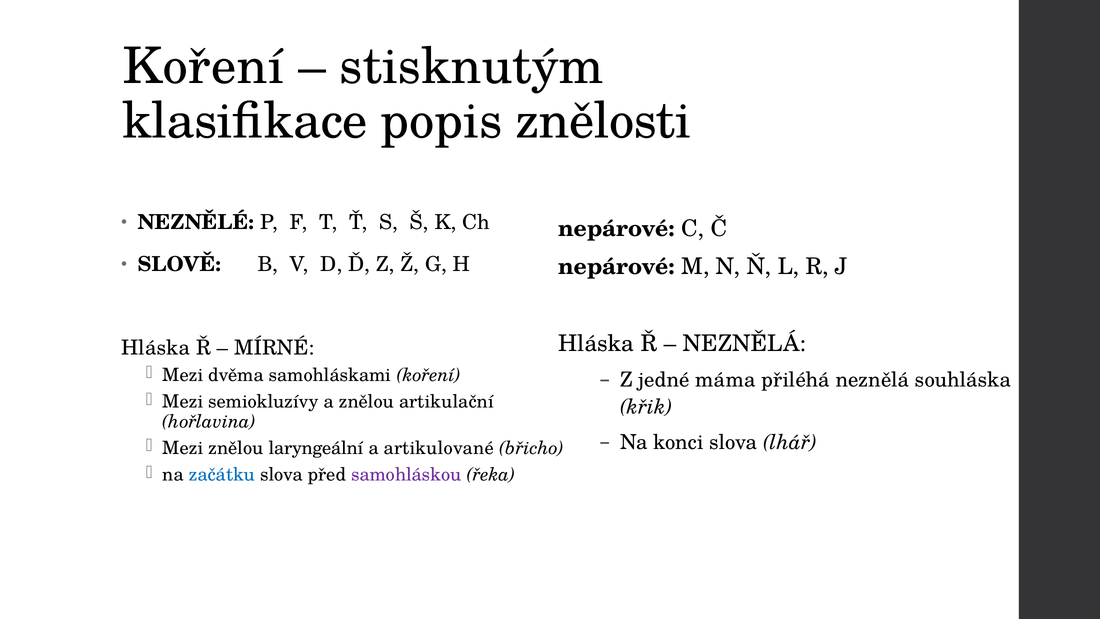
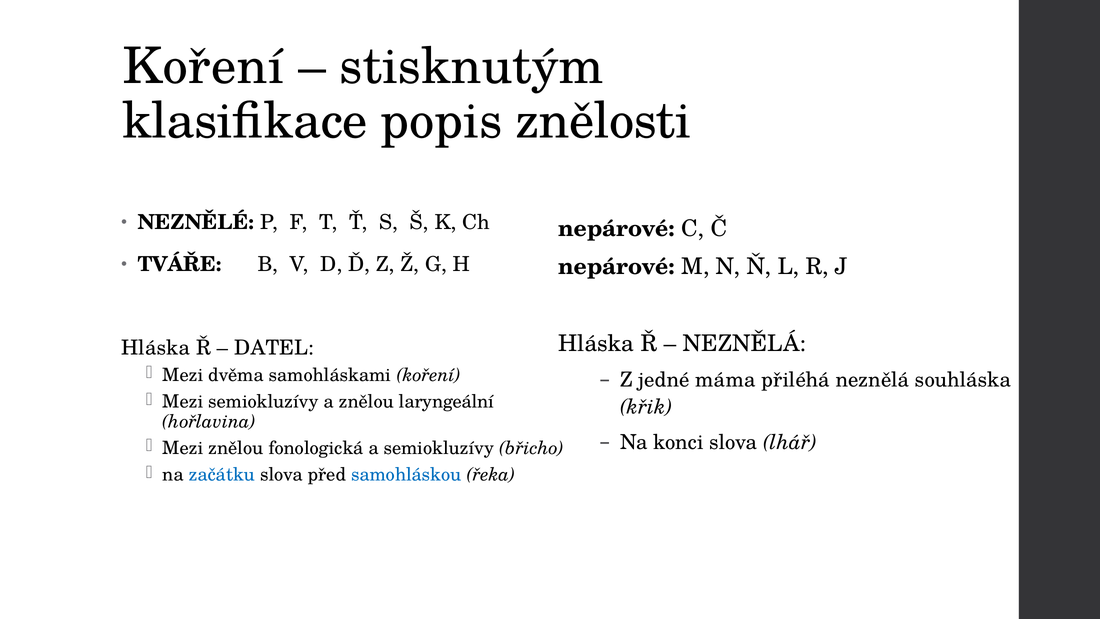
SLOVĚ: SLOVĚ -> TVÁŘE
MÍRNÉ: MÍRNÉ -> DATEL
artikulační: artikulační -> laryngeální
laryngeální: laryngeální -> fonologická
a artikulované: artikulované -> semiokluzívy
samohláskou colour: purple -> blue
